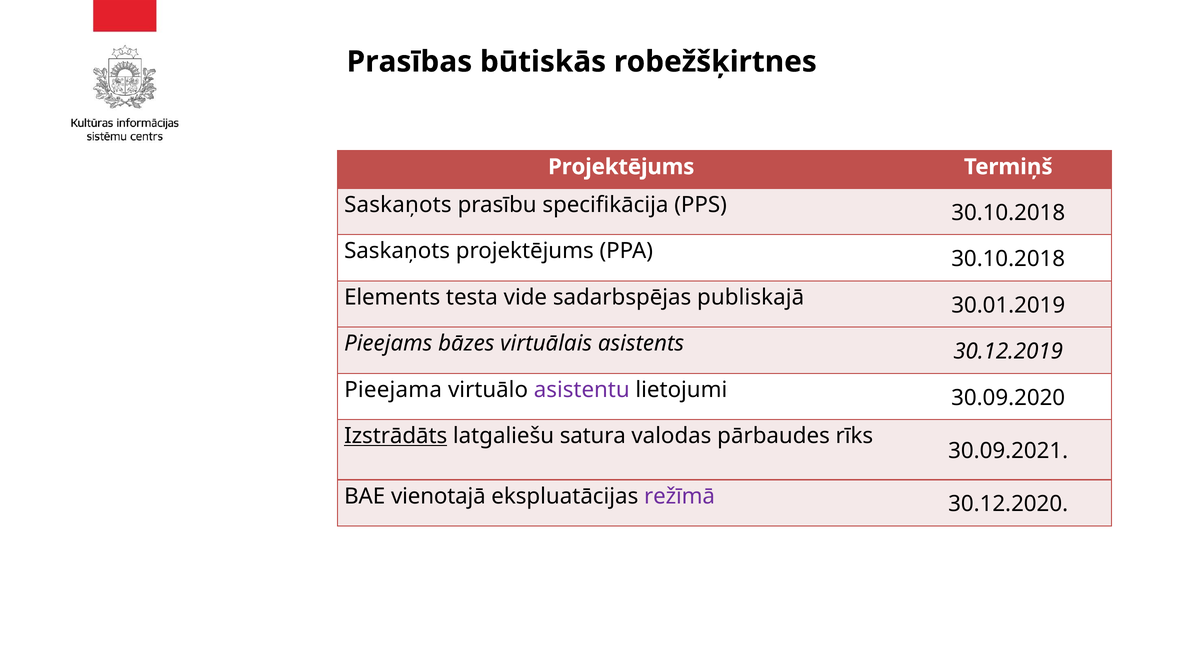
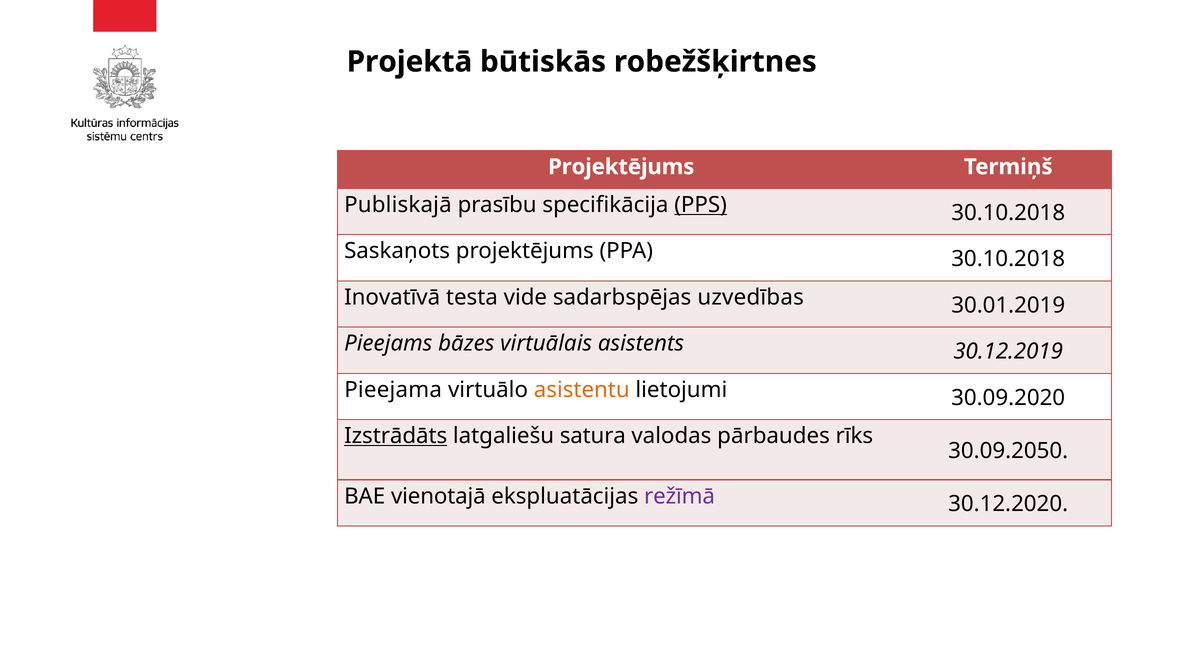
Prasības: Prasības -> Projektā
Saskaņots at (398, 205): Saskaņots -> Publiskajā
PPS underline: none -> present
Elements: Elements -> Inovatīvā
publiskajā: publiskajā -> uzvedības
asistentu colour: purple -> orange
30.09.2021: 30.09.2021 -> 30.09.2050
